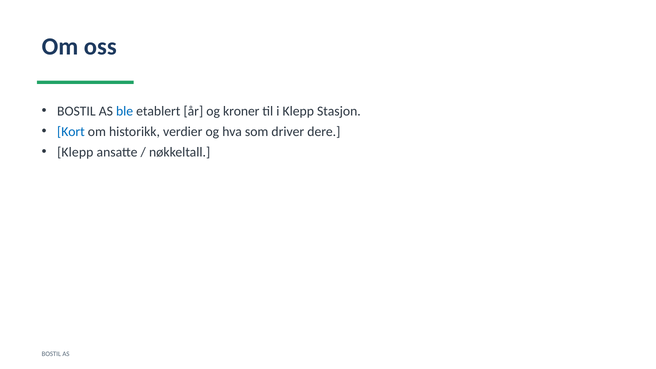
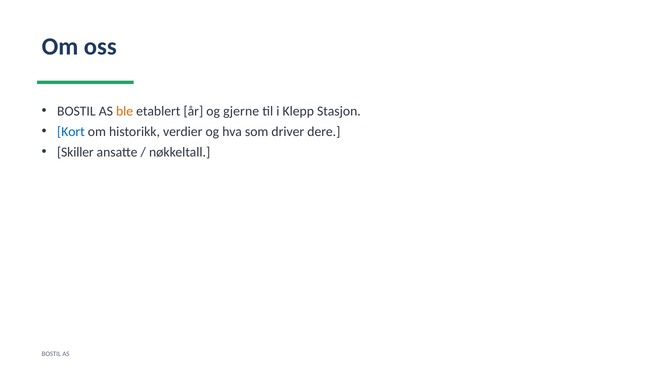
ble colour: blue -> orange
kroner: kroner -> gjerne
Klepp at (75, 152): Klepp -> Skiller
